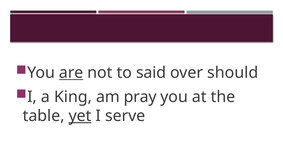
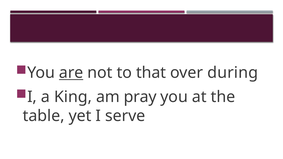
said: said -> that
should: should -> during
yet underline: present -> none
